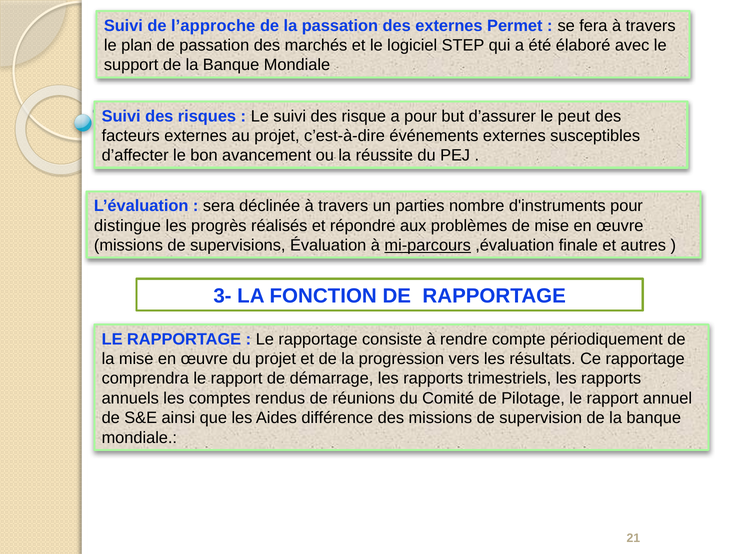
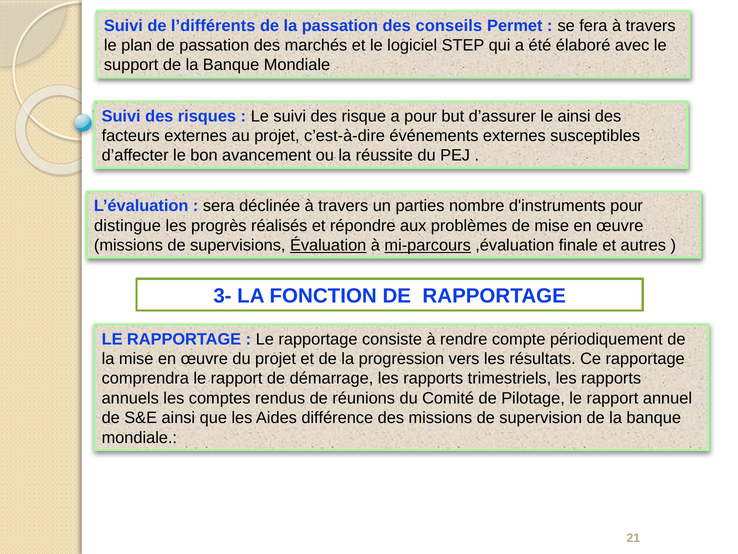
l’approche: l’approche -> l’différents
des externes: externes -> conseils
le peut: peut -> ainsi
Évaluation underline: none -> present
